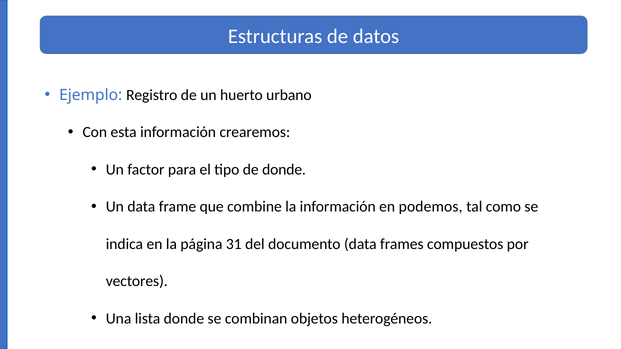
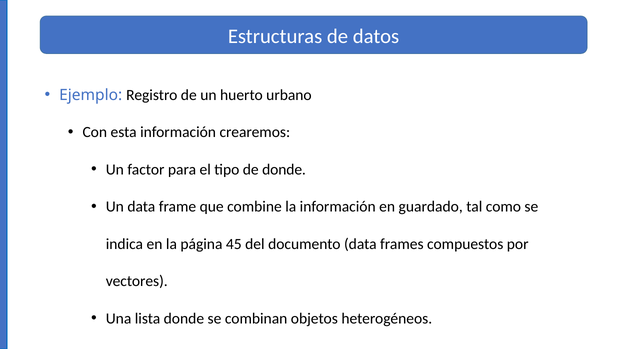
podemos: podemos -> guardado
31: 31 -> 45
